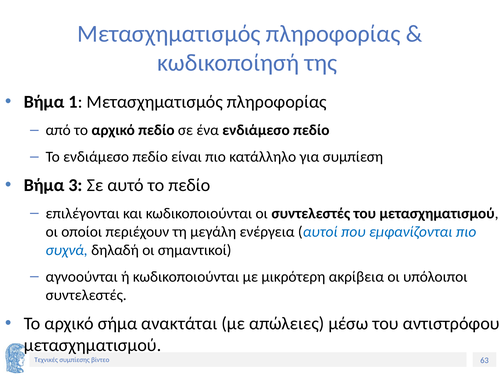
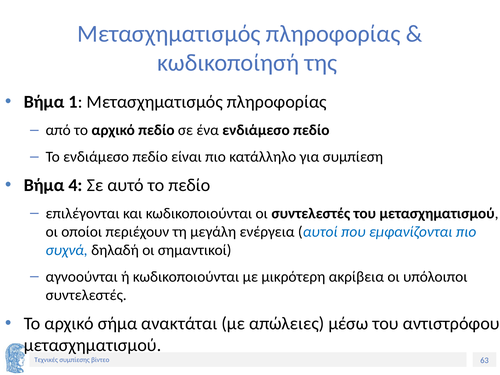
3: 3 -> 4
